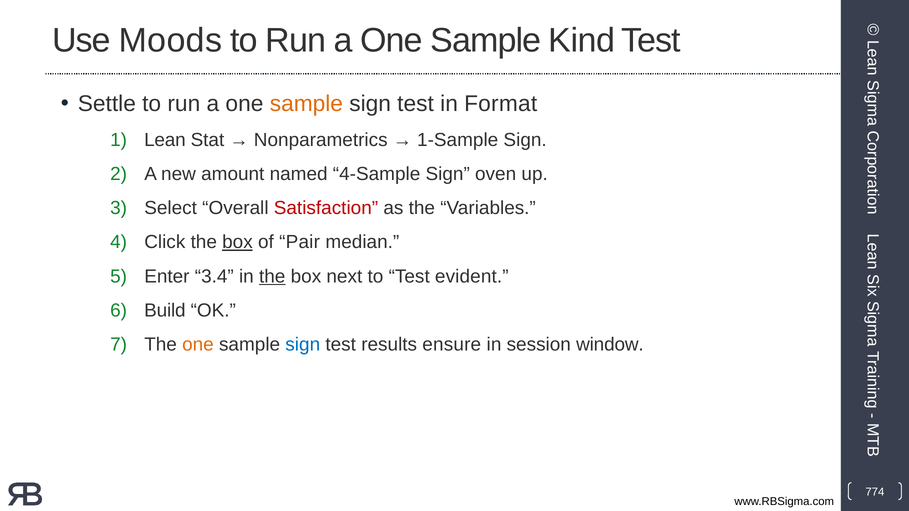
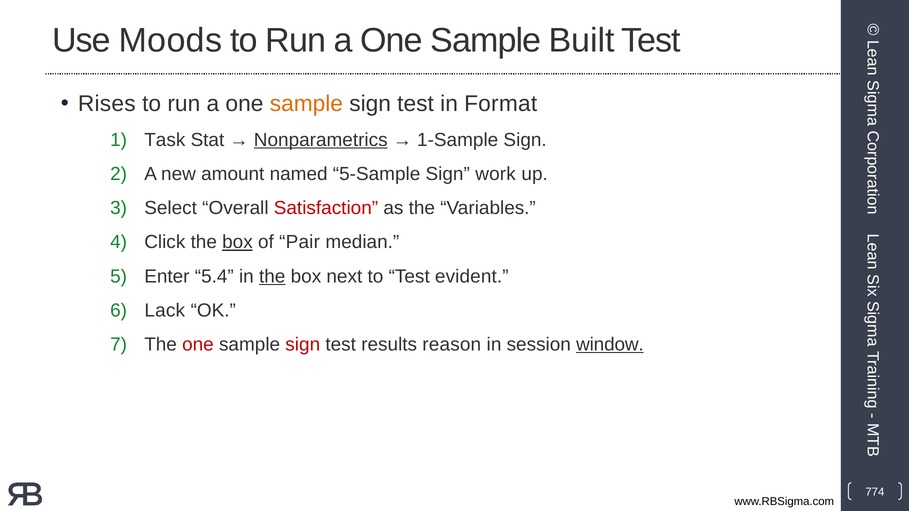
Kind: Kind -> Built
Settle: Settle -> Rises
Lean: Lean -> Task
Nonparametrics underline: none -> present
4-Sample: 4-Sample -> 5-Sample
oven: oven -> work
3.4: 3.4 -> 5.4
Build: Build -> Lack
one at (198, 345) colour: orange -> red
sign at (303, 345) colour: blue -> red
ensure: ensure -> reason
window underline: none -> present
